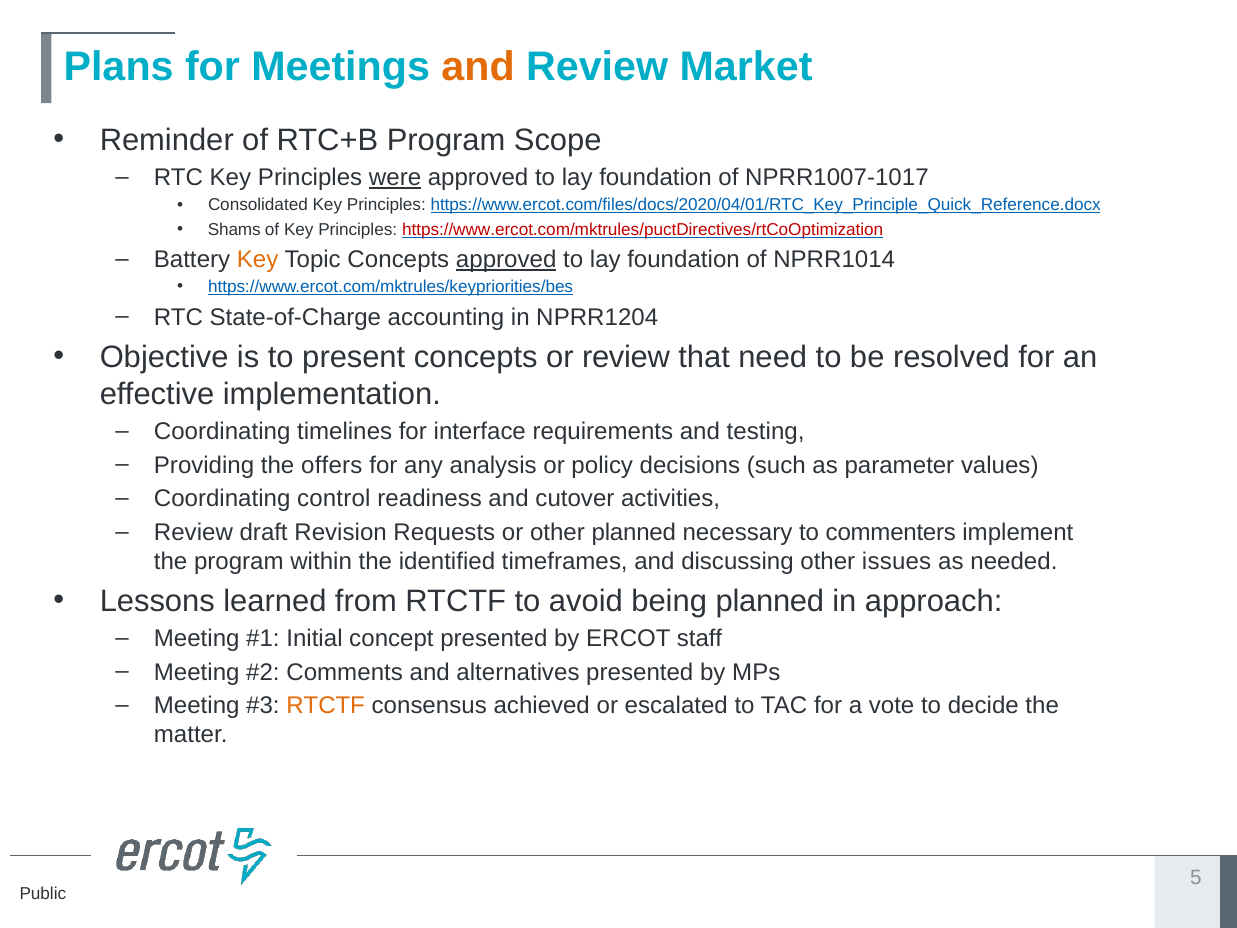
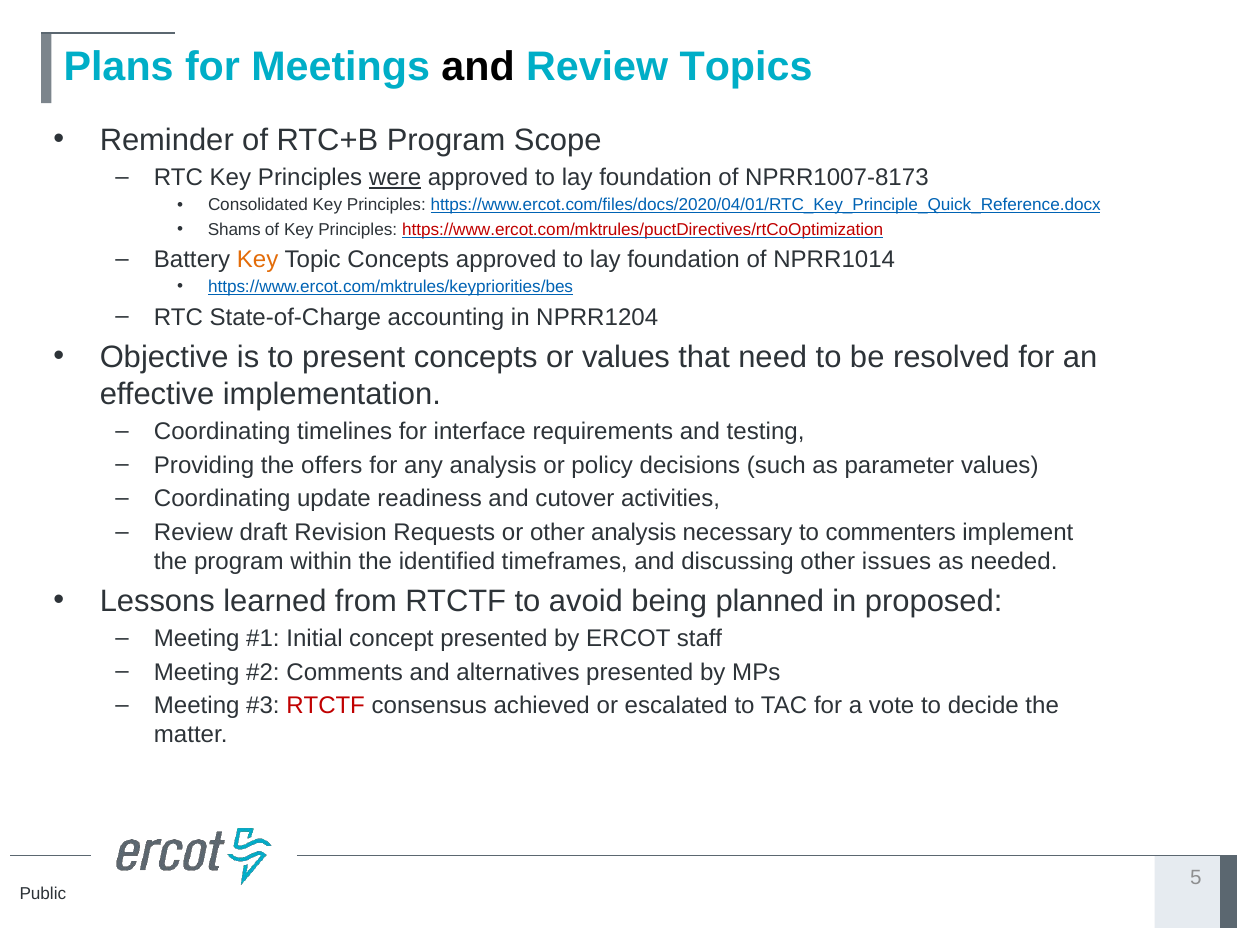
and at (478, 67) colour: orange -> black
Market: Market -> Topics
NPRR1007-1017: NPRR1007-1017 -> NPRR1007-8173
approved at (506, 259) underline: present -> none
or review: review -> values
control: control -> update
other planned: planned -> analysis
approach: approach -> proposed
RTCTF at (326, 706) colour: orange -> red
